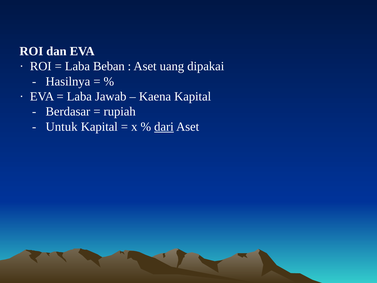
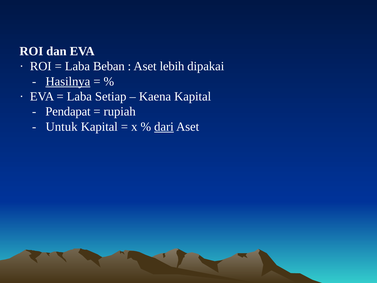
uang: uang -> lebih
Hasilnya underline: none -> present
Jawab: Jawab -> Setiap
Berdasar: Berdasar -> Pendapat
